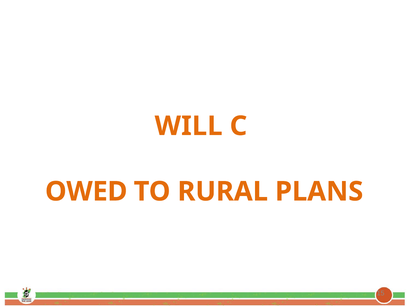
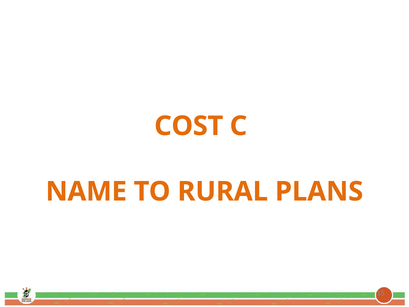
WILL: WILL -> COST
OWED: OWED -> NAME
